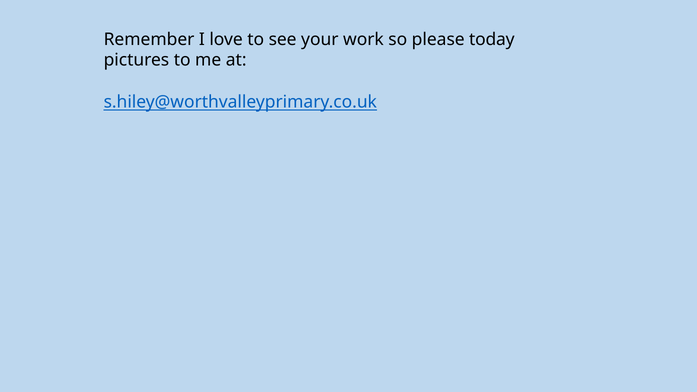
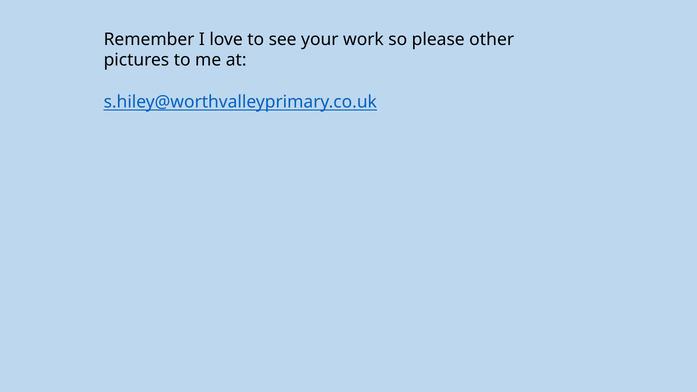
today: today -> other
